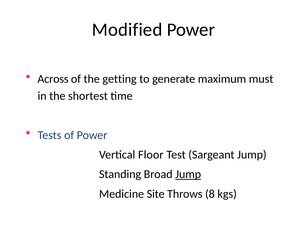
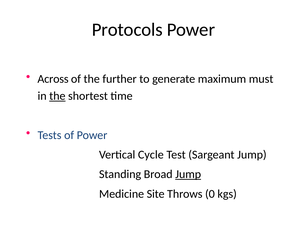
Modified: Modified -> Protocols
getting: getting -> further
the at (57, 96) underline: none -> present
Floor: Floor -> Cycle
8: 8 -> 0
